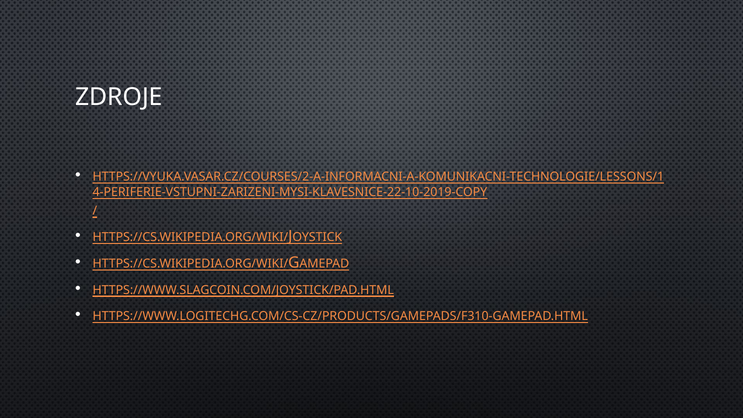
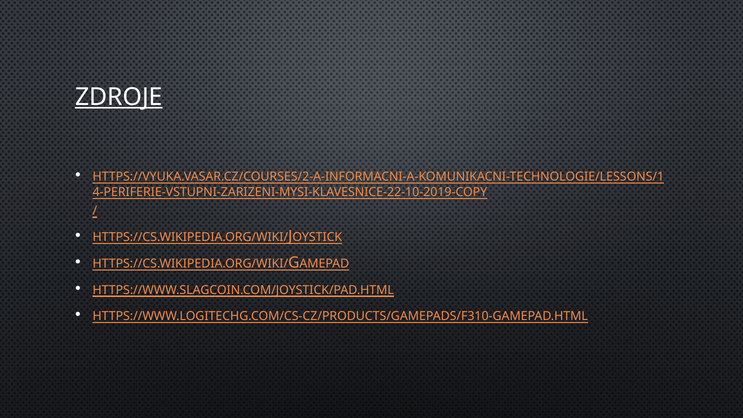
ZDROJE underline: none -> present
